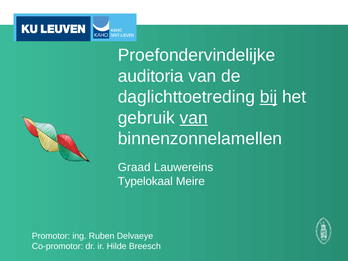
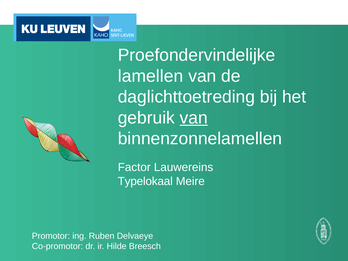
auditoria: auditoria -> lamellen
bij underline: present -> none
Graad: Graad -> Factor
